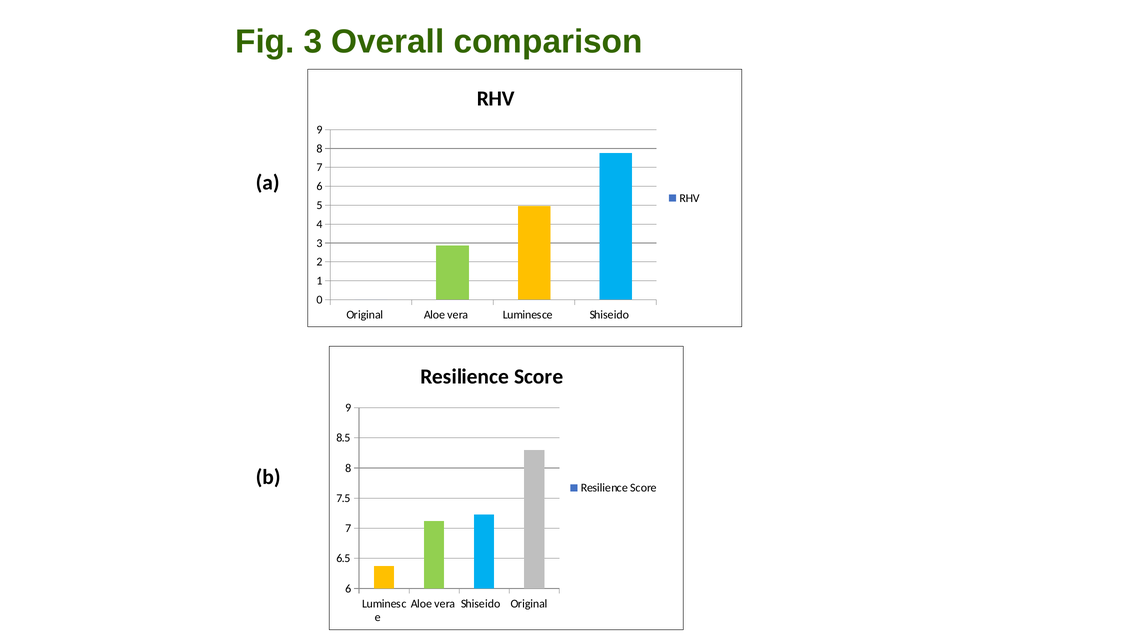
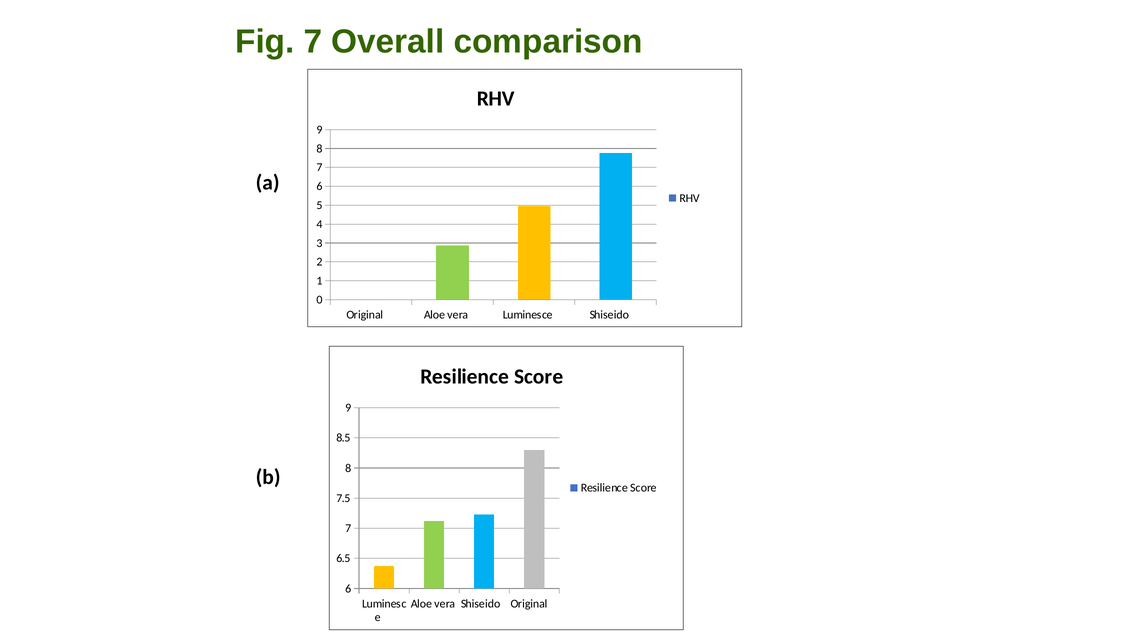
Fig 3: 3 -> 7
